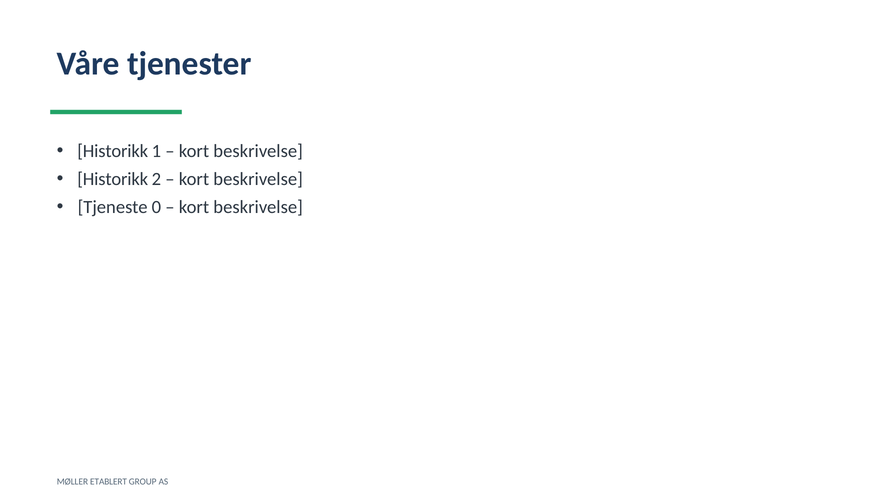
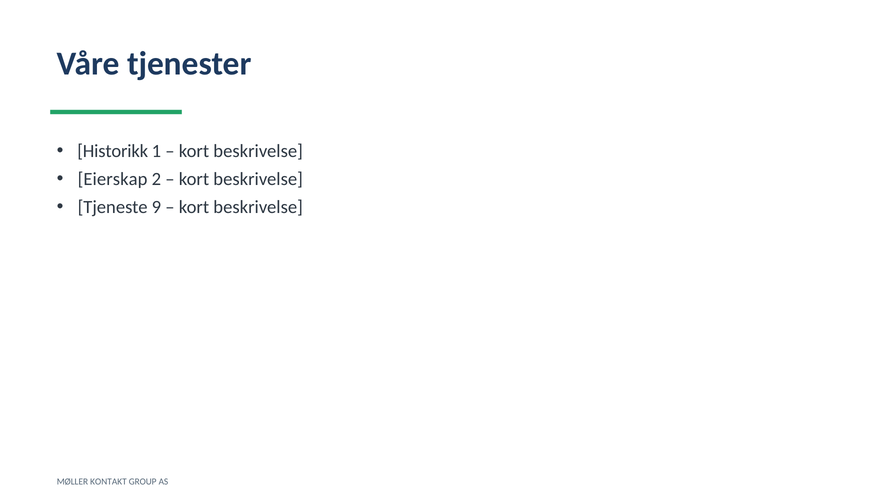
Historikk at (113, 179): Historikk -> Eierskap
0: 0 -> 9
ETABLERT: ETABLERT -> KONTAKT
